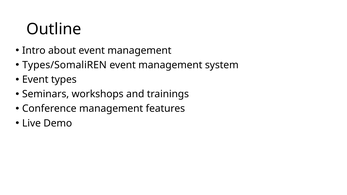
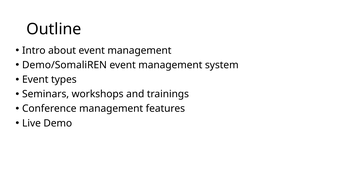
Types/SomaliREN: Types/SomaliREN -> Demo/SomaliREN
